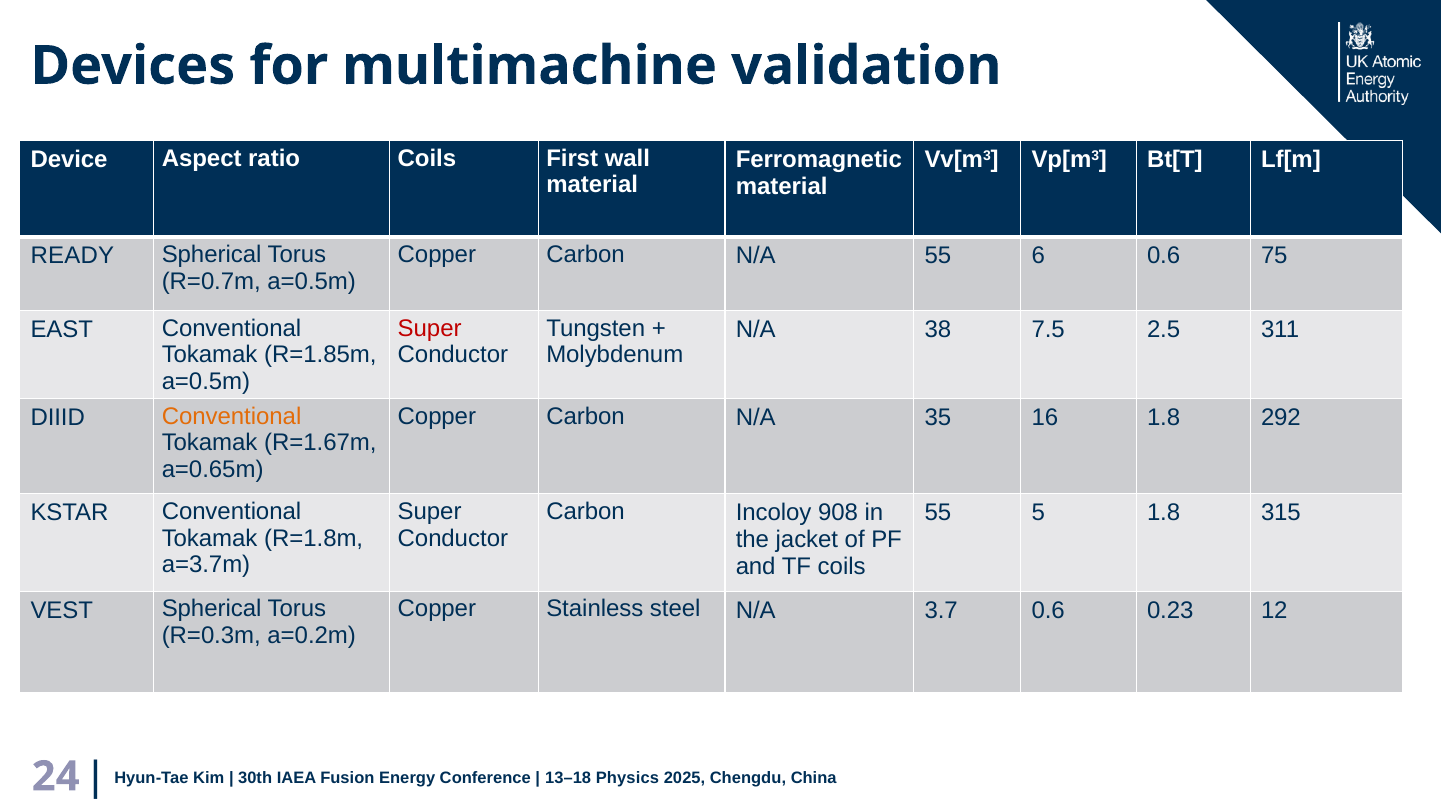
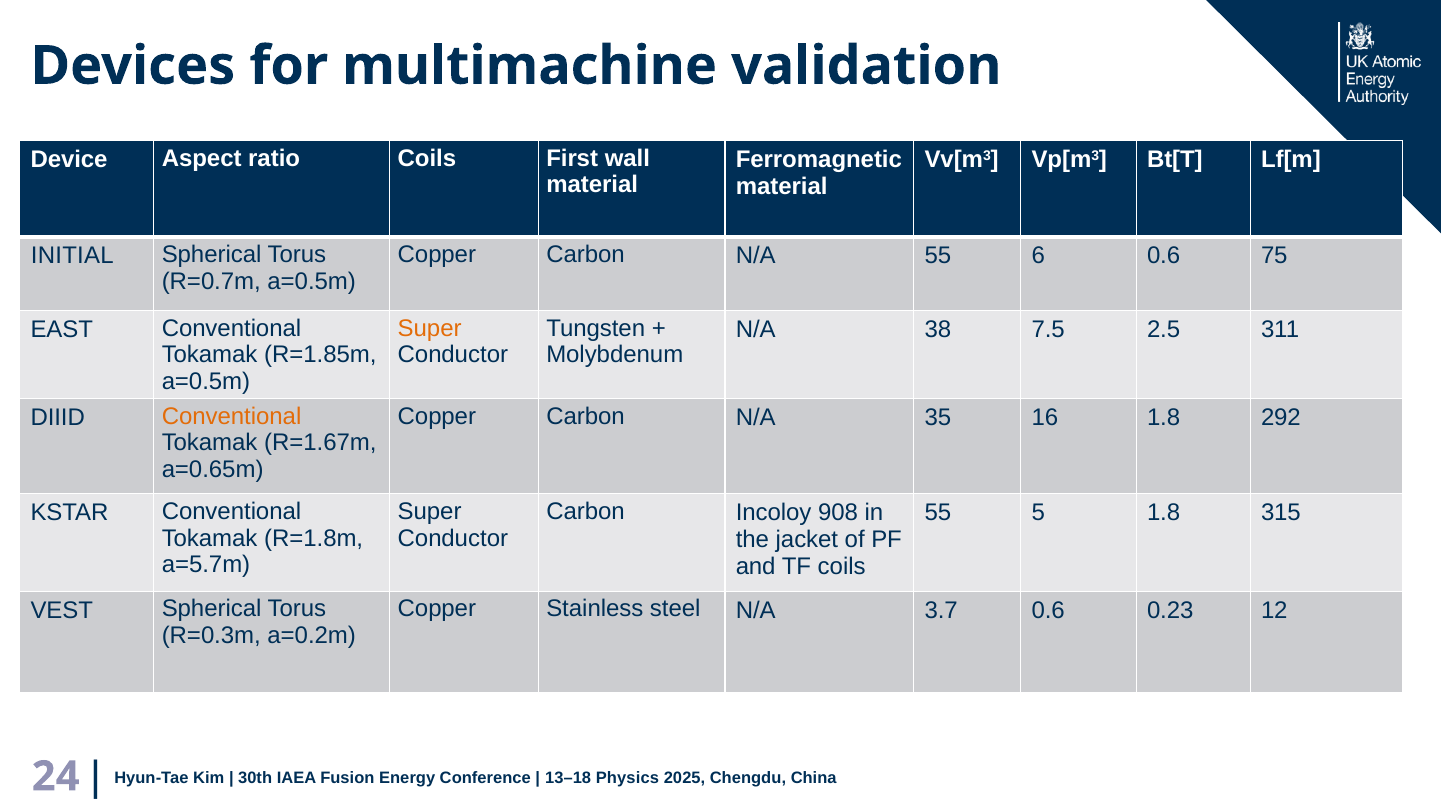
READY: READY -> INITIAL
Super at (430, 328) colour: red -> orange
a=3.7m: a=3.7m -> a=5.7m
